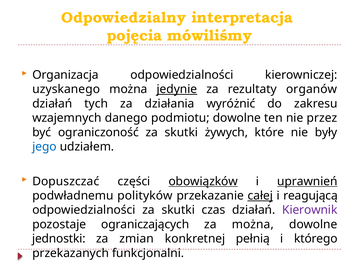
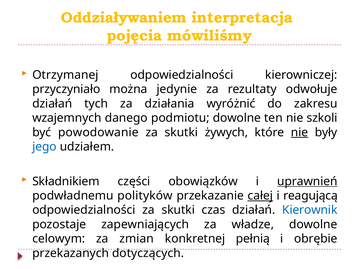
Odpowiedzialny: Odpowiedzialny -> Oddziaływaniem
Organizacja: Organizacja -> Otrzymanej
uzyskanego: uzyskanego -> przyczyniało
jedynie underline: present -> none
organów: organów -> odwołuje
przez: przez -> szkoli
ograniczoność: ograniczoność -> powodowanie
nie at (300, 132) underline: none -> present
Dopuszczać: Dopuszczać -> Składnikiem
obowiązków underline: present -> none
Kierownik colour: purple -> blue
ograniczających: ograniczających -> zapewniających
za można: można -> władze
jednostki: jednostki -> celowym
którego: którego -> obrębie
funkcjonalni: funkcjonalni -> dotyczących
